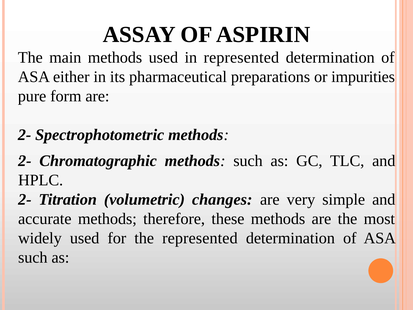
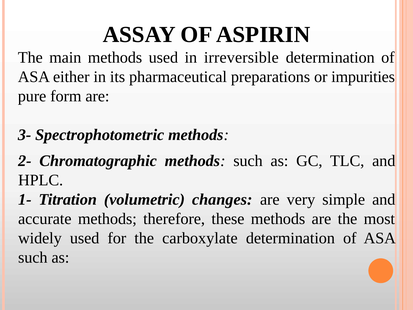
in represented: represented -> irreversible
2- at (25, 135): 2- -> 3-
2- at (25, 199): 2- -> 1-
the represented: represented -> carboxylate
